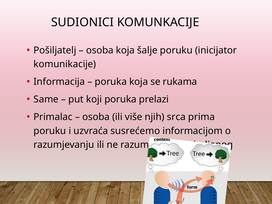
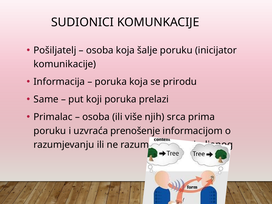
rukama: rukama -> prirodu
susrećemo: susrećemo -> prenošenje
